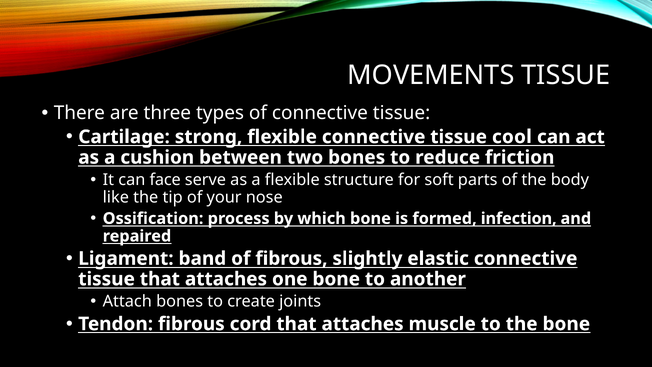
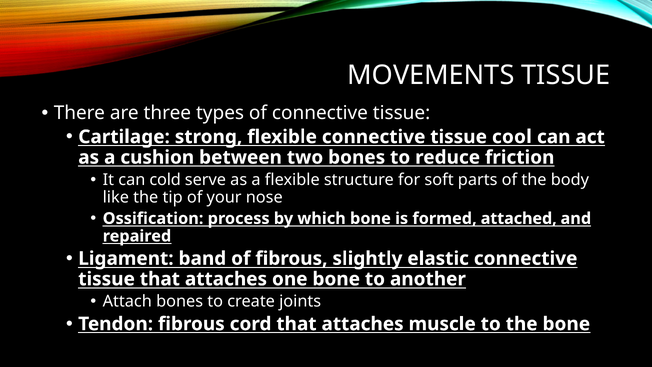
face: face -> cold
infection: infection -> attached
